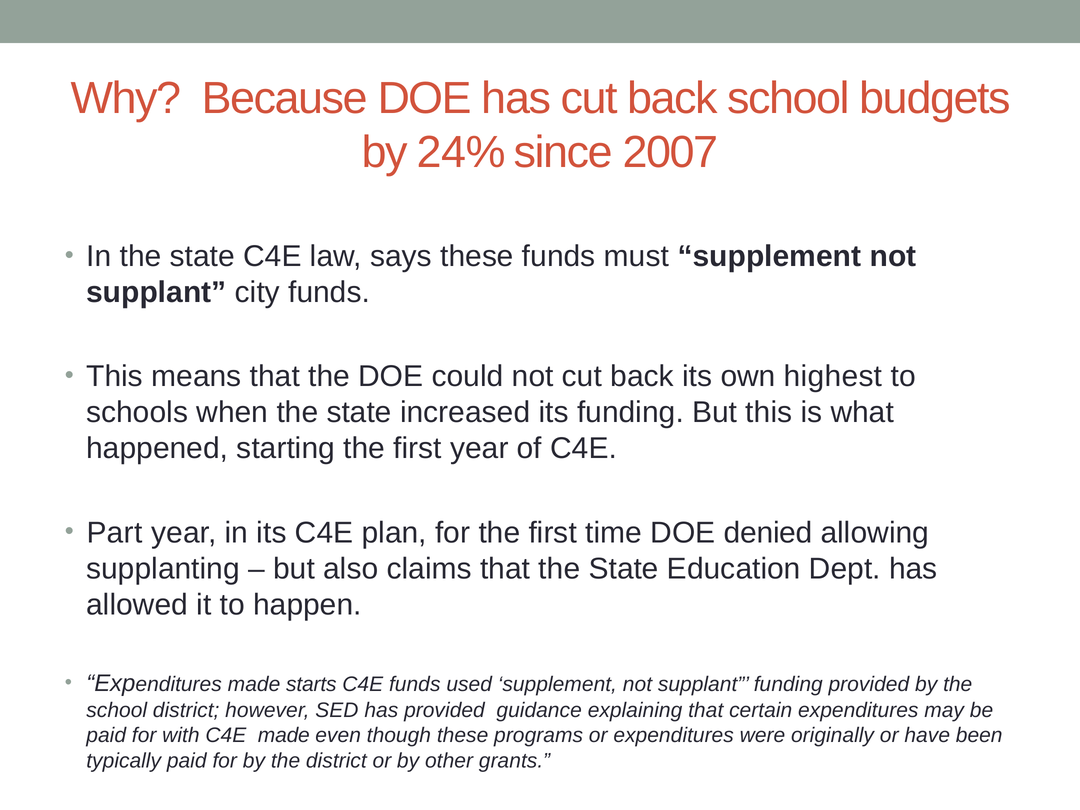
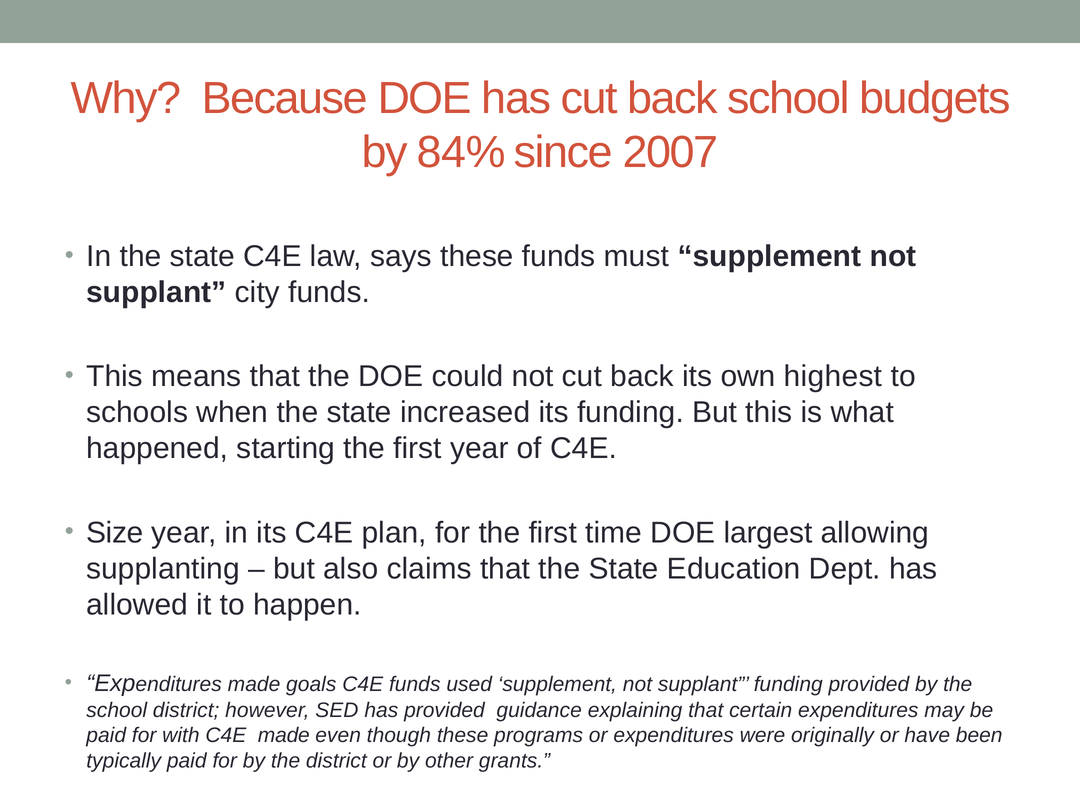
24%: 24% -> 84%
Part: Part -> Size
denied: denied -> largest
starts: starts -> goals
